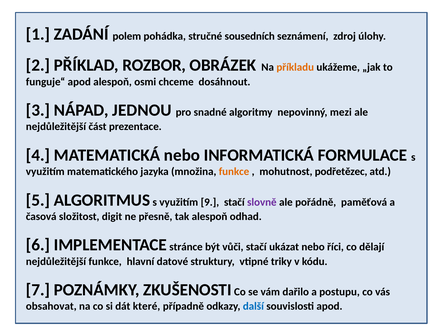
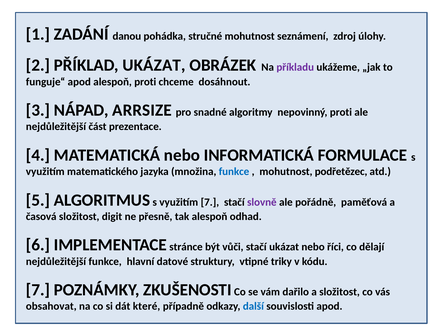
polem: polem -> danou
stručné sousedních: sousedních -> mohutnost
PŘÍKLAD ROZBOR: ROZBOR -> UKÁZAT
příkladu colour: orange -> purple
alespoň osmi: osmi -> proti
JEDNOU: JEDNOU -> ARRSIZE
nepovinný mezi: mezi -> proti
funkce at (234, 172) colour: orange -> blue
využitím 9: 9 -> 7
a postupu: postupu -> složitost
